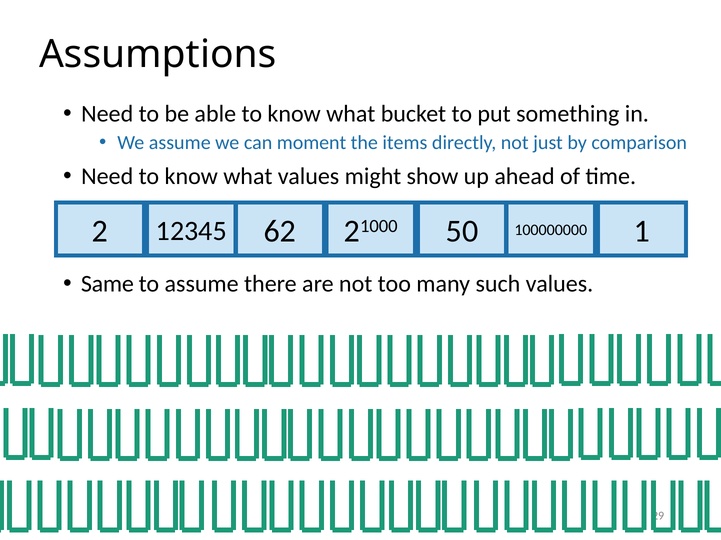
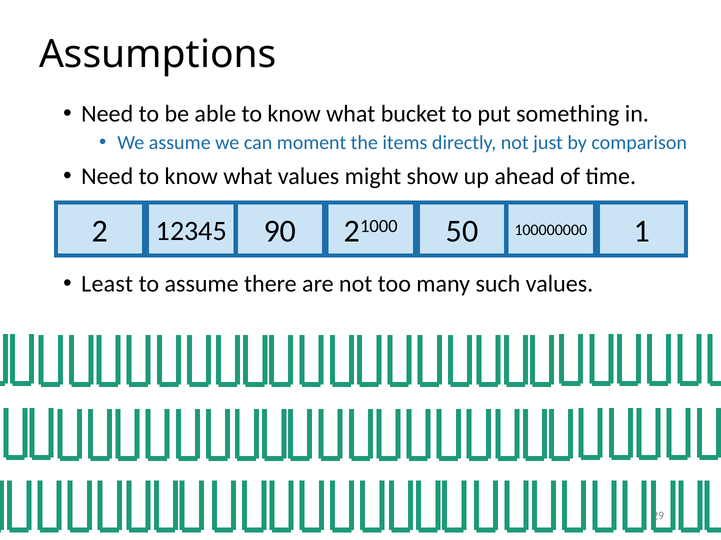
62: 62 -> 90
Same: Same -> Least
